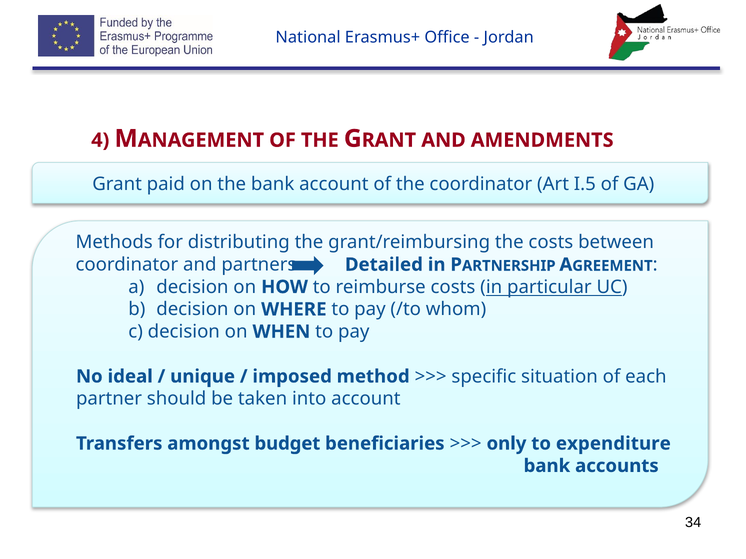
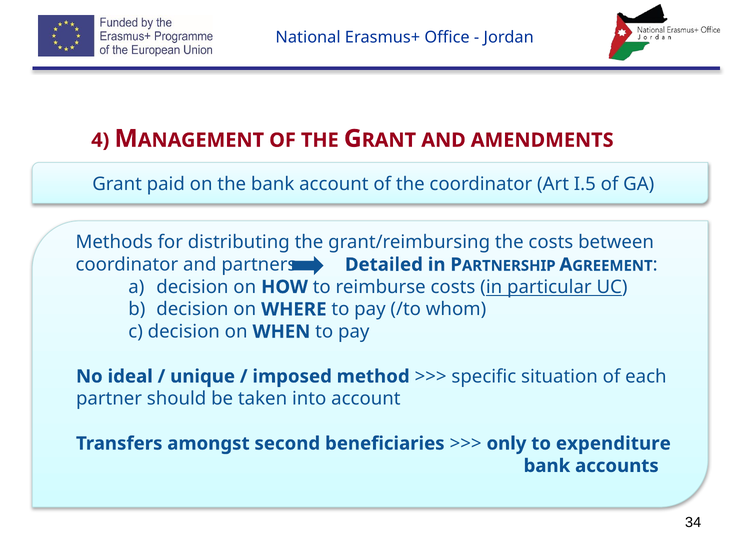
budget: budget -> second
